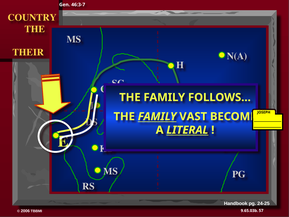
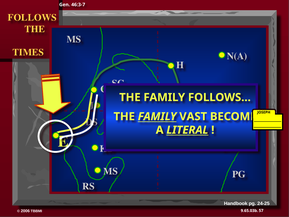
COUNTRY: COUNTRY -> FOLLOWS
THEIR: THEIR -> TIMES
